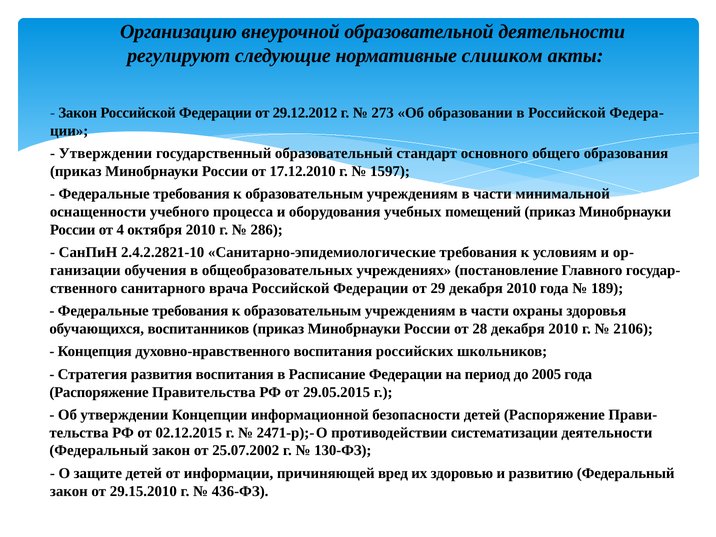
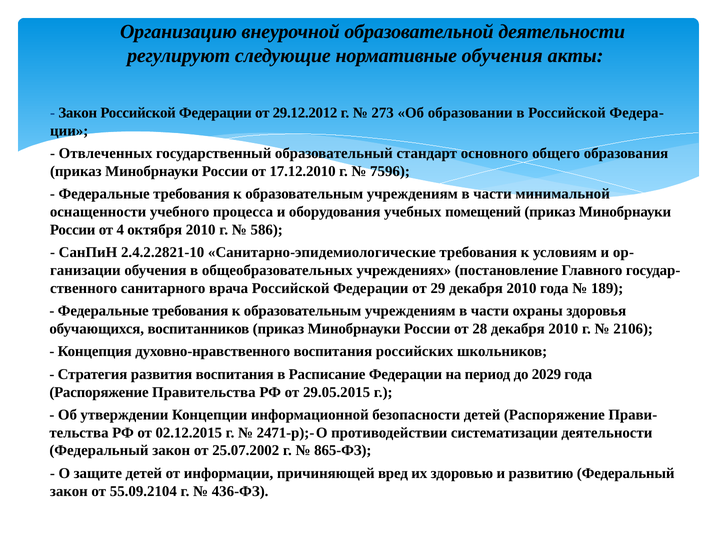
нормативные слишком: слишком -> обучения
Утверждении at (105, 153): Утверждении -> Отвлеченных
1597: 1597 -> 7596
286: 286 -> 586
2005: 2005 -> 2029
130-ФЗ: 130-ФЗ -> 865-ФЗ
29.15.2010: 29.15.2010 -> 55.09.2104
